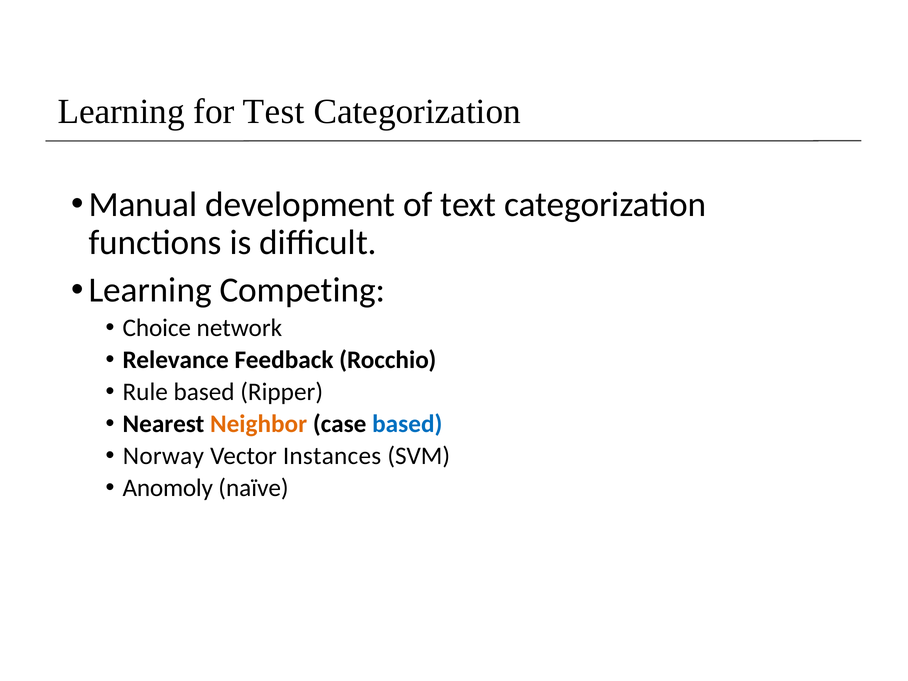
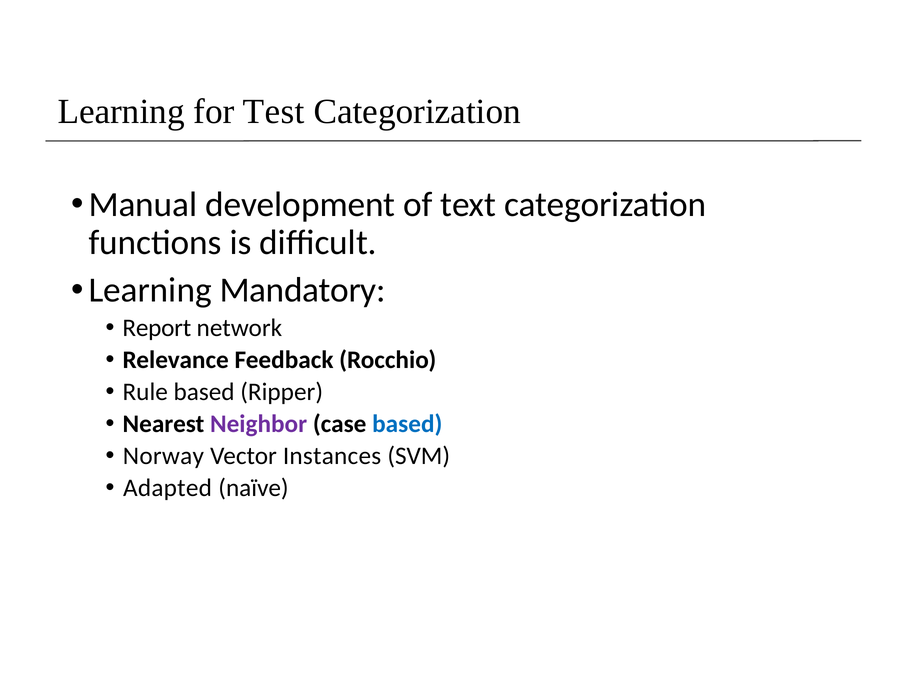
Competing: Competing -> Mandatory
Choice: Choice -> Report
Neighbor colour: orange -> purple
Anomoly: Anomoly -> Adapted
